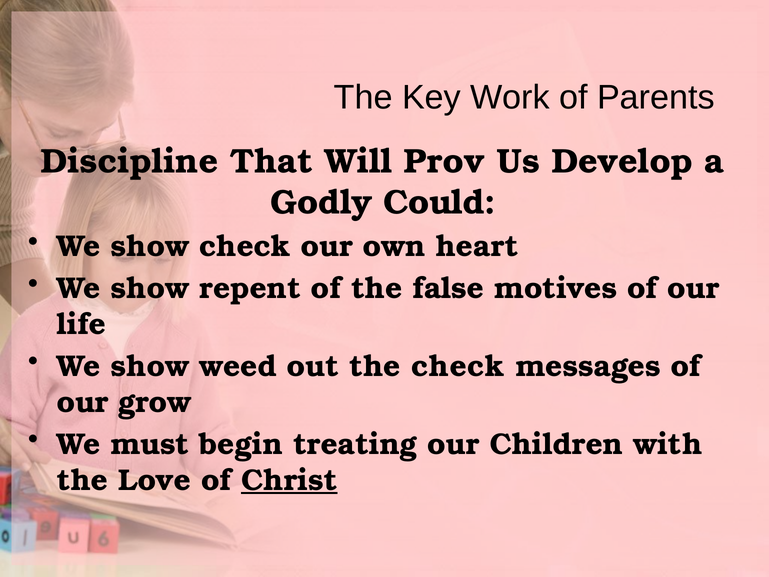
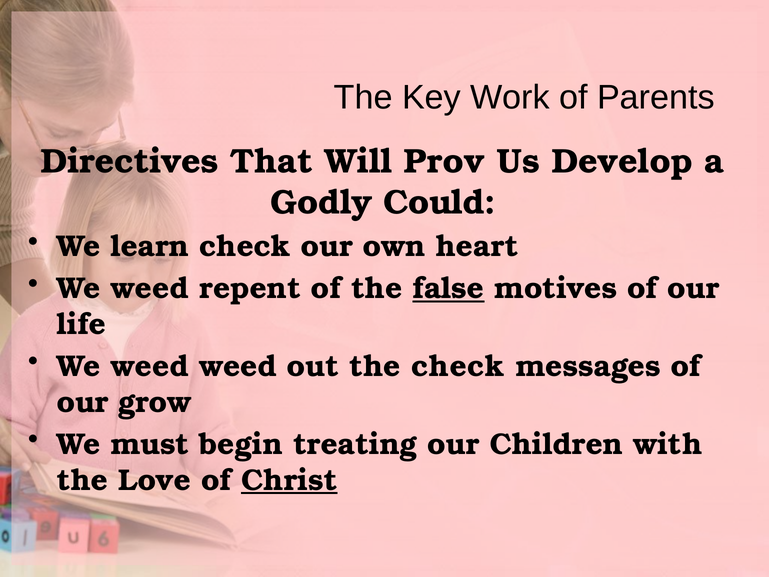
Discipline: Discipline -> Directives
show at (150, 247): show -> learn
show at (150, 288): show -> weed
false underline: none -> present
show at (150, 366): show -> weed
